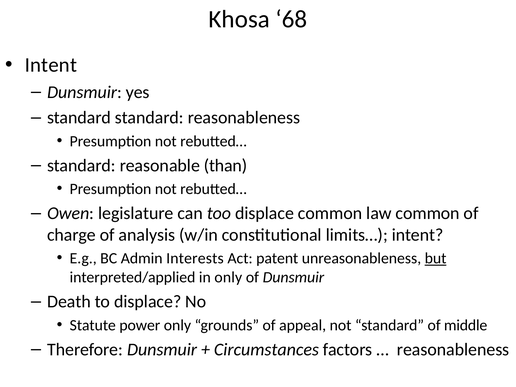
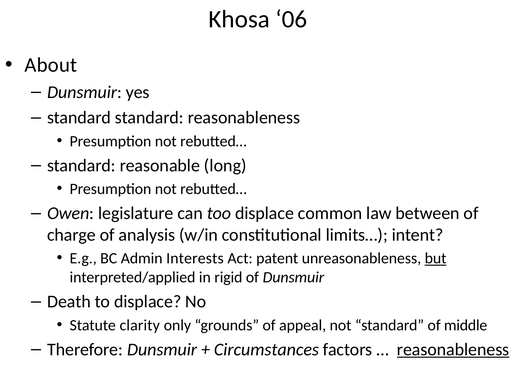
68: 68 -> 06
Intent at (51, 65): Intent -> About
than: than -> long
law common: common -> between
in only: only -> rigid
power: power -> clarity
reasonableness at (453, 350) underline: none -> present
